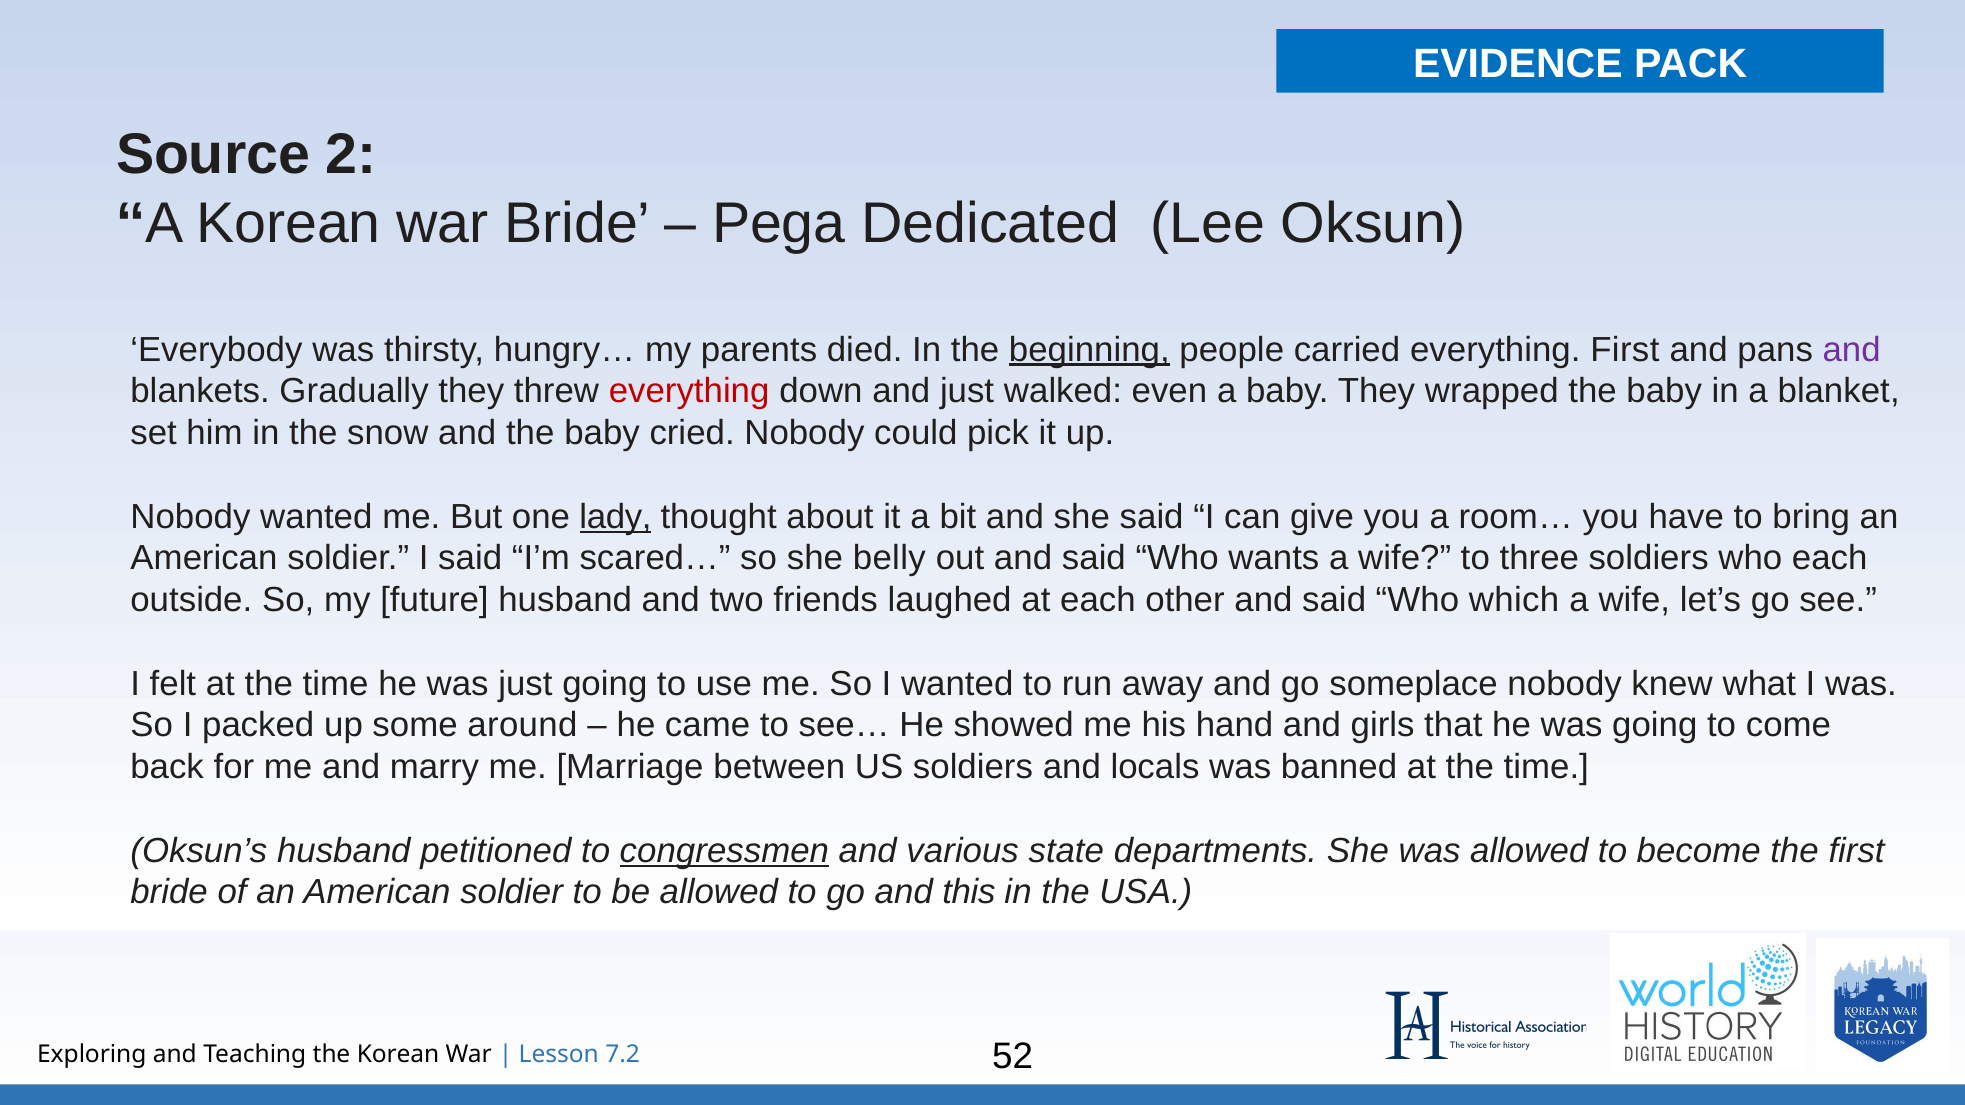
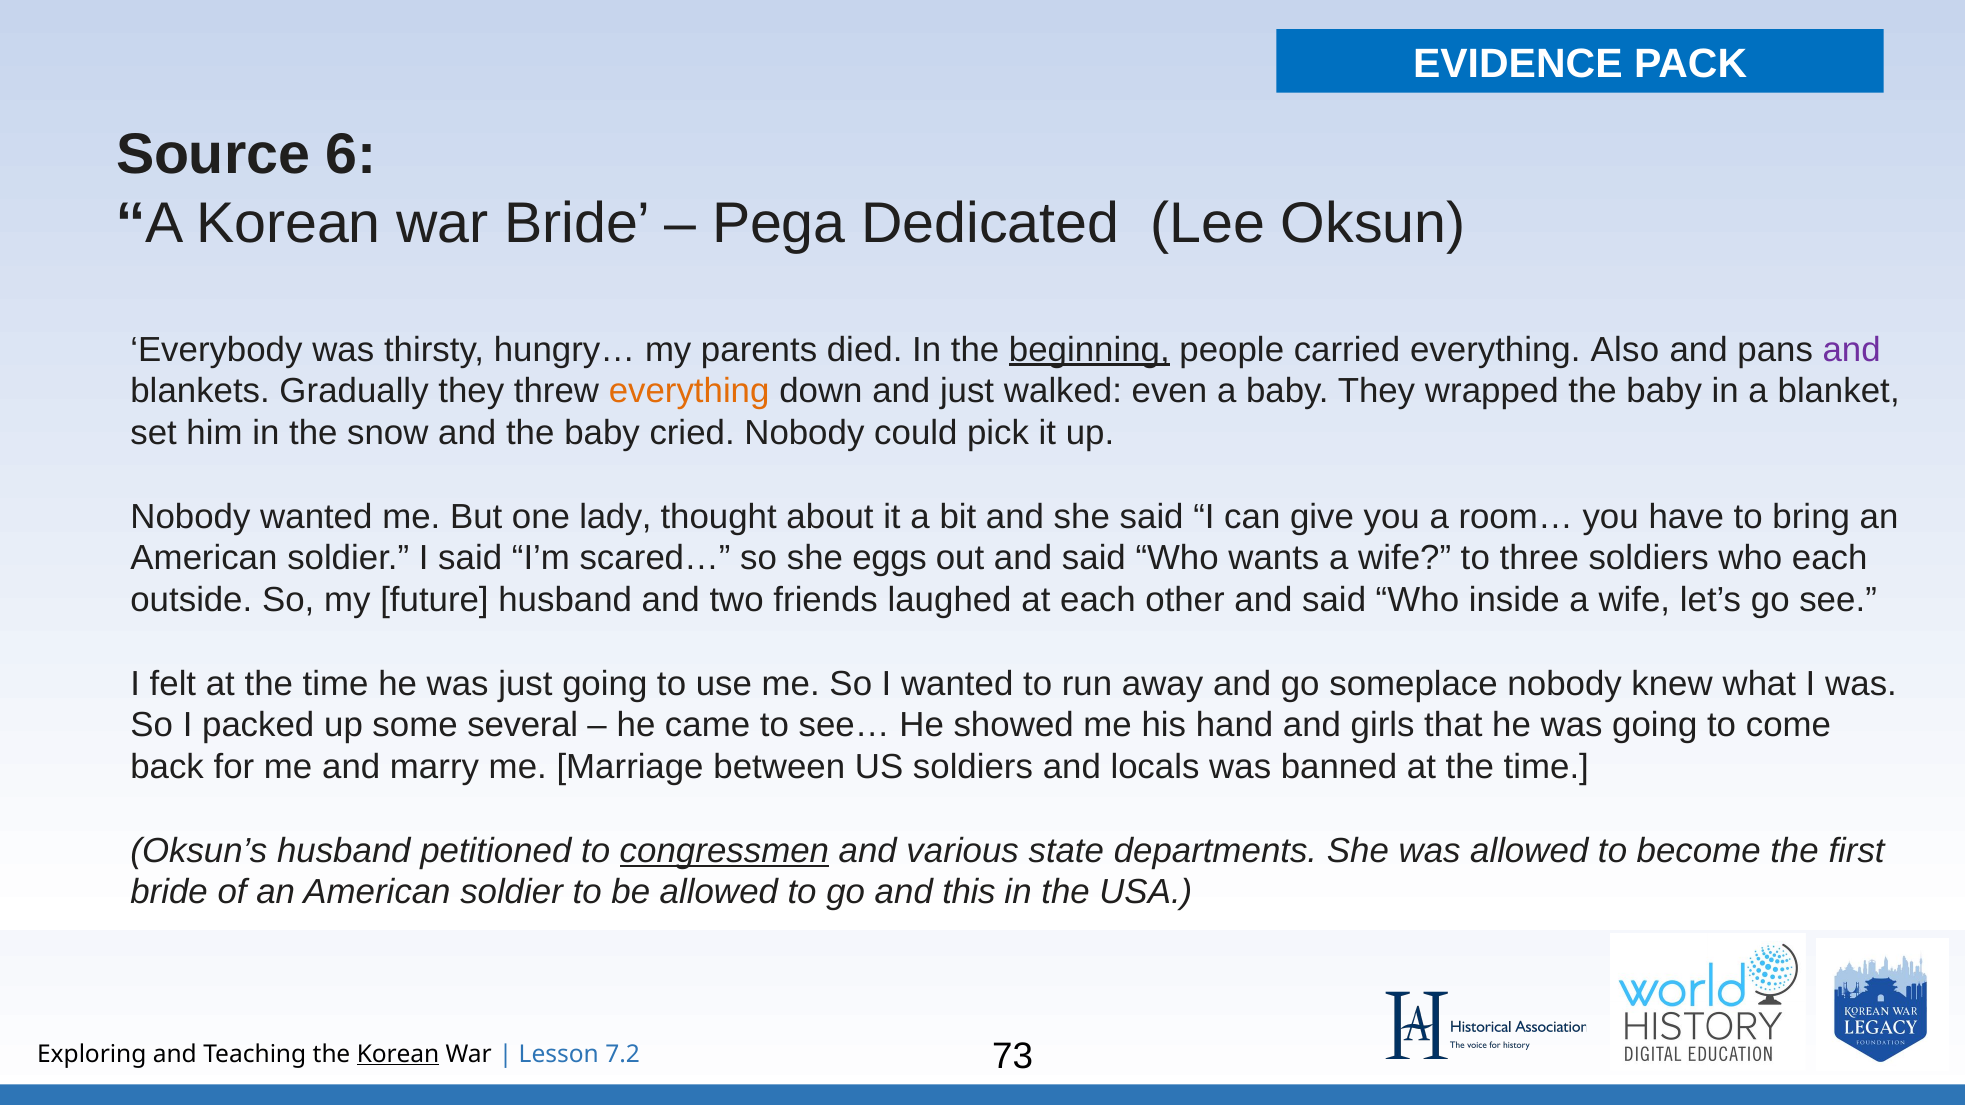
2: 2 -> 6
everything First: First -> Also
everything at (689, 391) colour: red -> orange
lady underline: present -> none
belly: belly -> eggs
which: which -> inside
around: around -> several
Korean at (398, 1054) underline: none -> present
52: 52 -> 73
